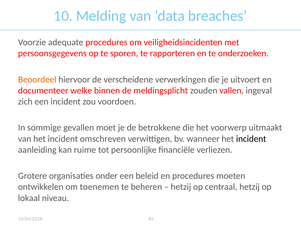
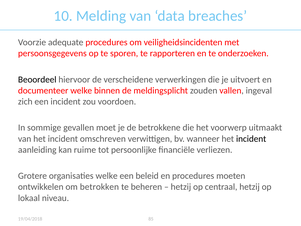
Beoordeel colour: orange -> black
organisaties onder: onder -> welke
toenemen: toenemen -> betrokken
